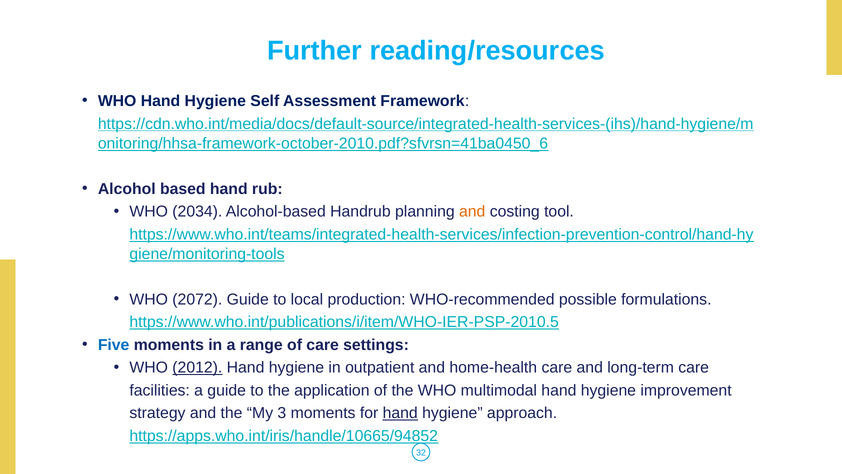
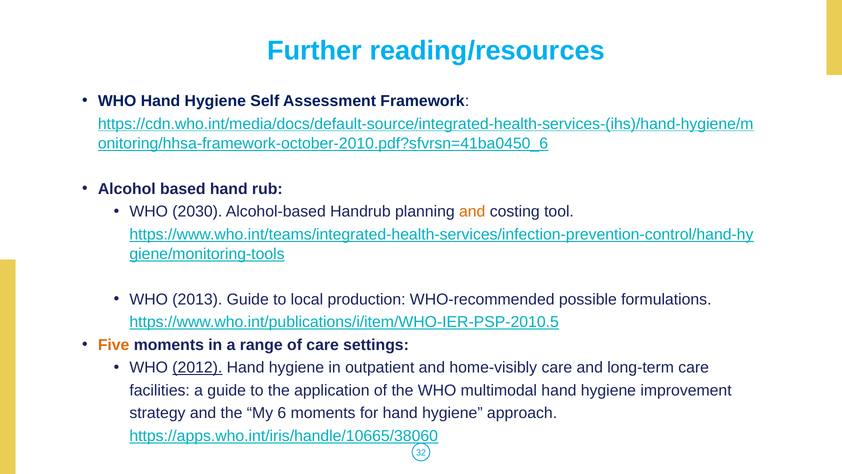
2034: 2034 -> 2030
2072: 2072 -> 2013
Five colour: blue -> orange
home-health: home-health -> home-visibly
3: 3 -> 6
hand at (400, 413) underline: present -> none
https://apps.who.int/iris/handle/10665/94852: https://apps.who.int/iris/handle/10665/94852 -> https://apps.who.int/iris/handle/10665/38060
